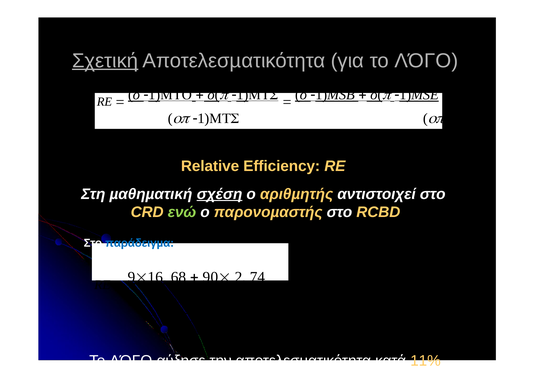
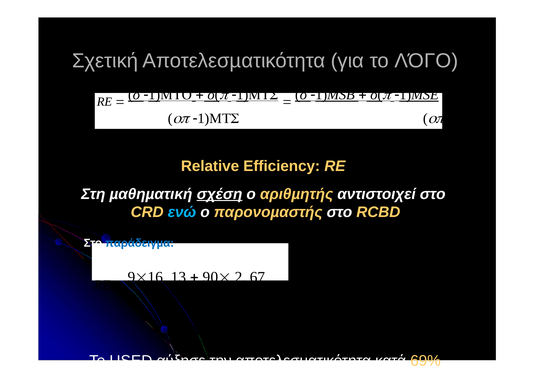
Σχετική underline: present -> none
ενώ colour: light green -> light blue
68: 68 -> 13
74: 74 -> 67
ΛΌΓΟ at (131, 361): ΛΌΓΟ -> USED
11%: 11% -> 69%
